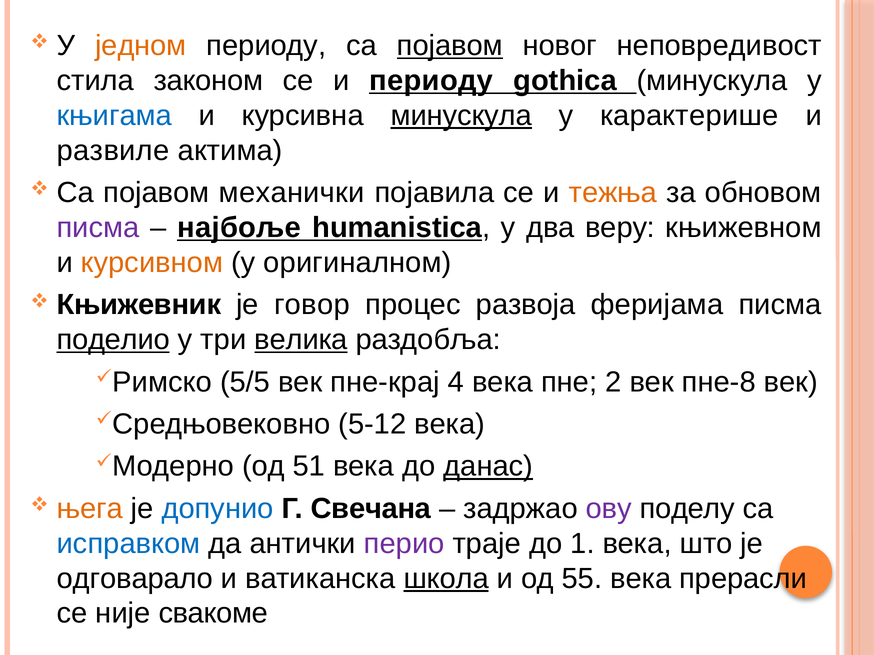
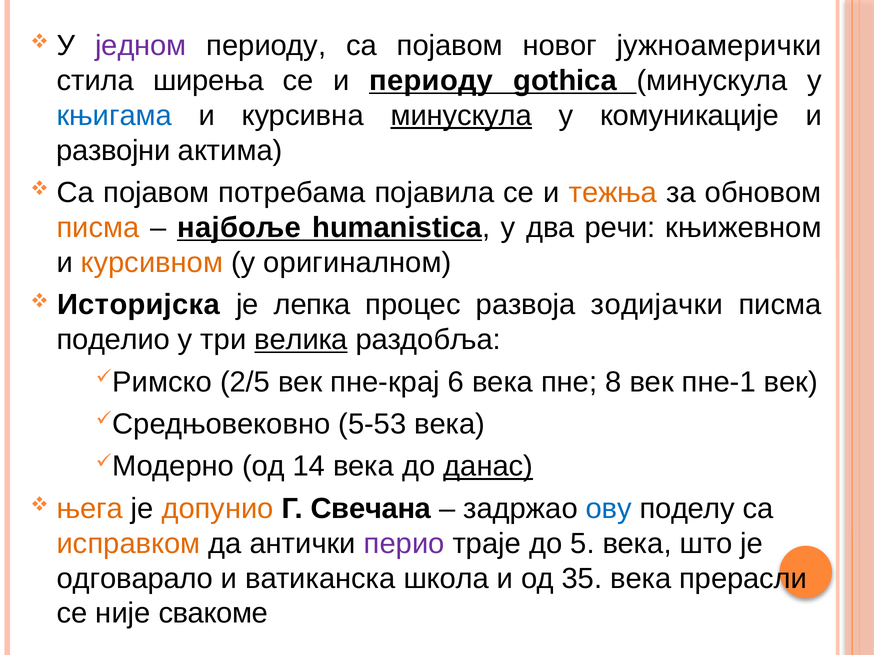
једном colour: orange -> purple
појавом at (450, 46) underline: present -> none
неповредивост: неповредивост -> јужноамерички
законом: законом -> ширења
карактерише: карактерише -> комуникације
развиле: развиле -> развојни
механички: механички -> потребама
писма at (98, 228) colour: purple -> orange
веру: веру -> речи
Књижевник: Књижевник -> Историјска
говор: говор -> лепка
феријама: феријама -> зодијачки
поделио underline: present -> none
5/5: 5/5 -> 2/5
4: 4 -> 6
2: 2 -> 8
пне-8: пне-8 -> пне-1
5-12: 5-12 -> 5-53
51: 51 -> 14
допунио colour: blue -> orange
ову colour: purple -> blue
исправком colour: blue -> orange
1: 1 -> 5
школа underline: present -> none
55: 55 -> 35
